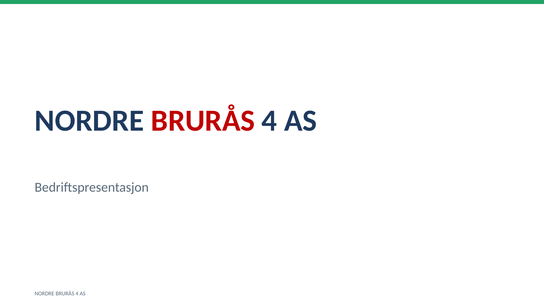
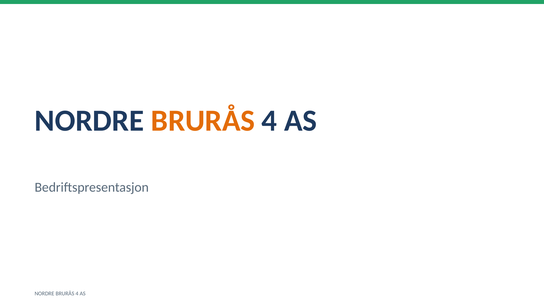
BRURÅS at (203, 121) colour: red -> orange
